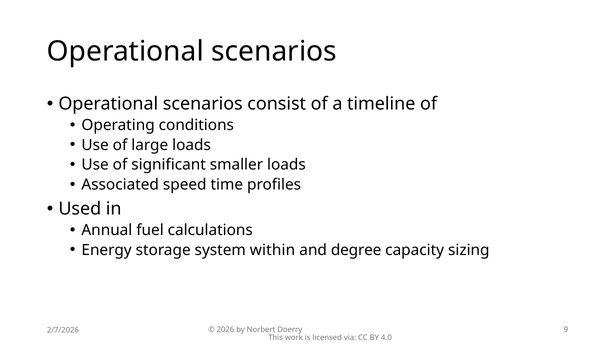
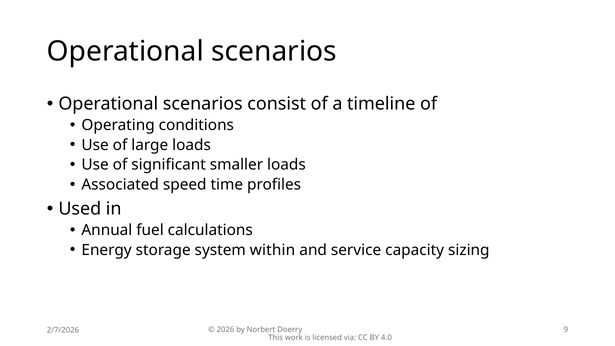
degree: degree -> service
